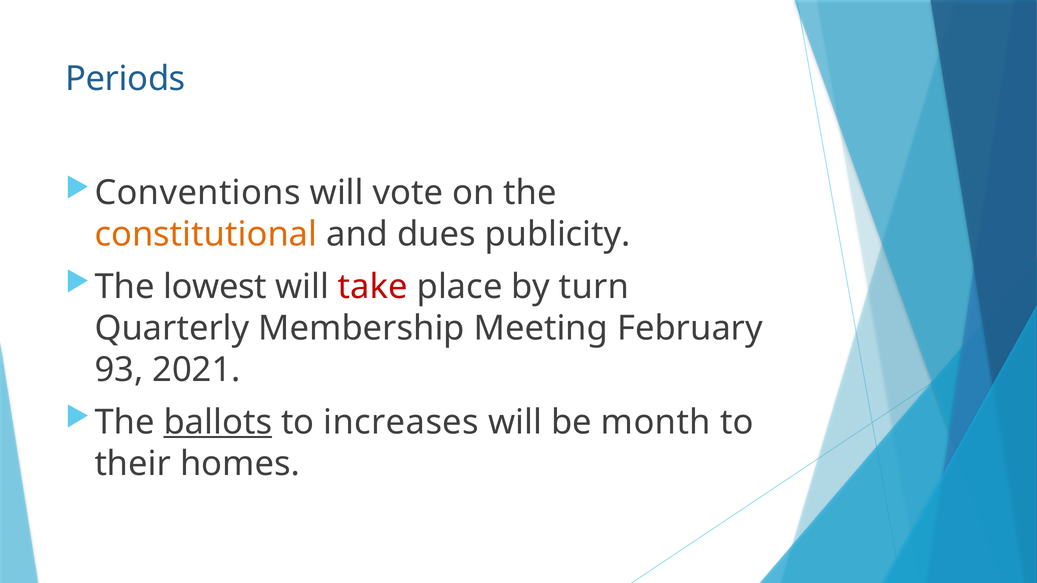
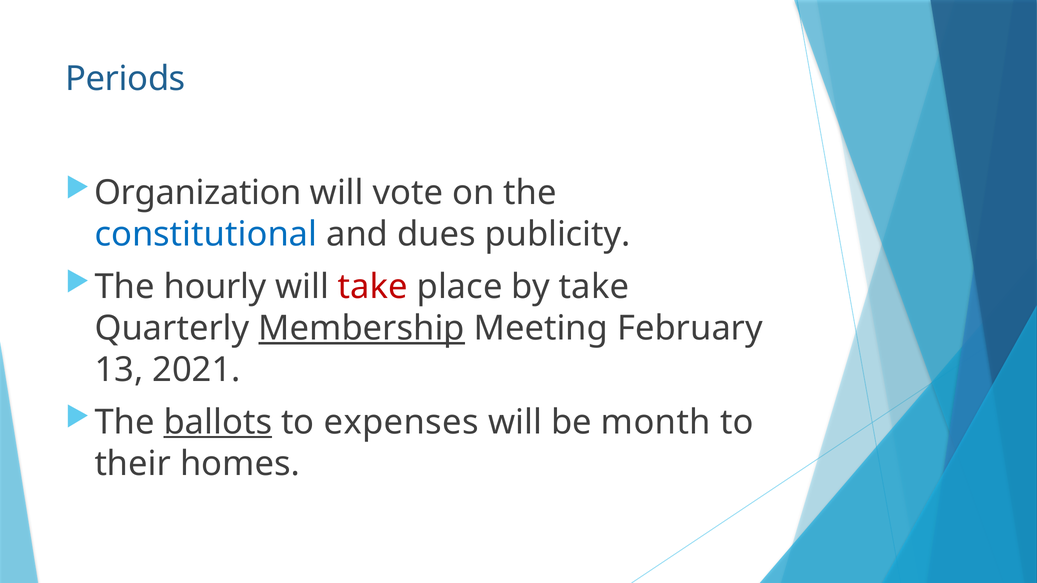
Conventions: Conventions -> Organization
constitutional colour: orange -> blue
lowest: lowest -> hourly
by turn: turn -> take
Membership underline: none -> present
93: 93 -> 13
increases: increases -> expenses
